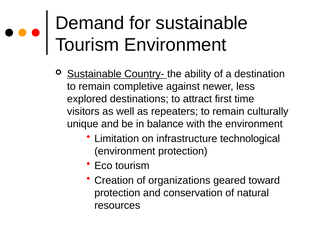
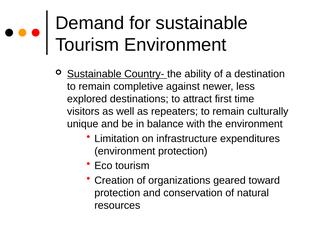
technological: technological -> expenditures
